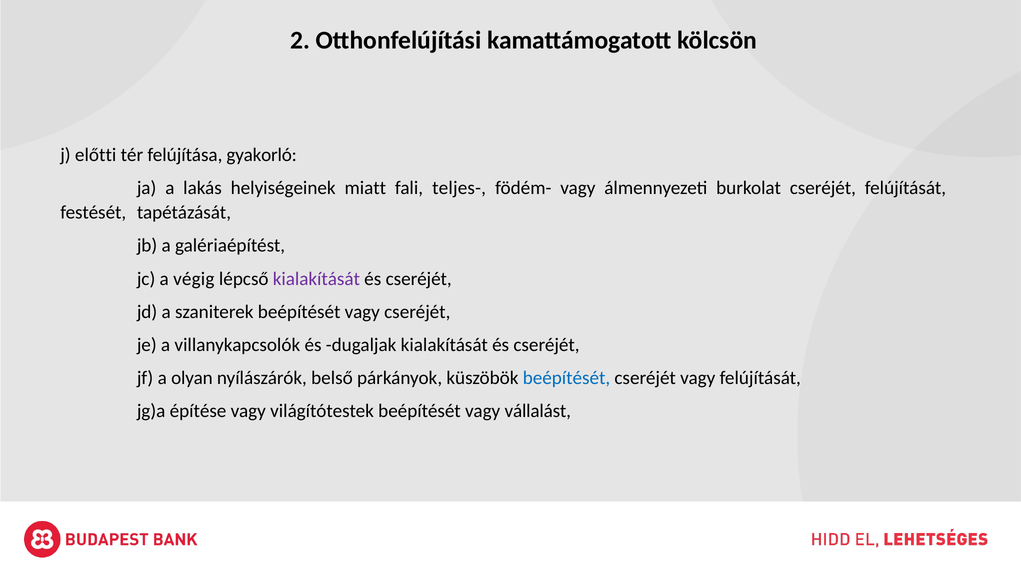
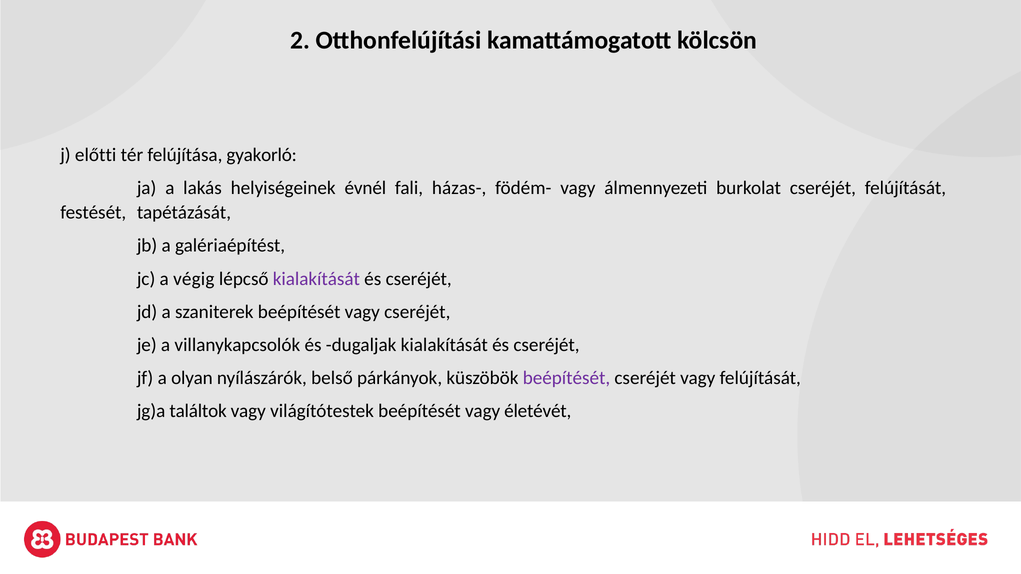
miatt: miatt -> évnél
teljes-: teljes- -> házas-
beépítését at (567, 378) colour: blue -> purple
építése: építése -> találtok
vállalást: vállalást -> életévét
